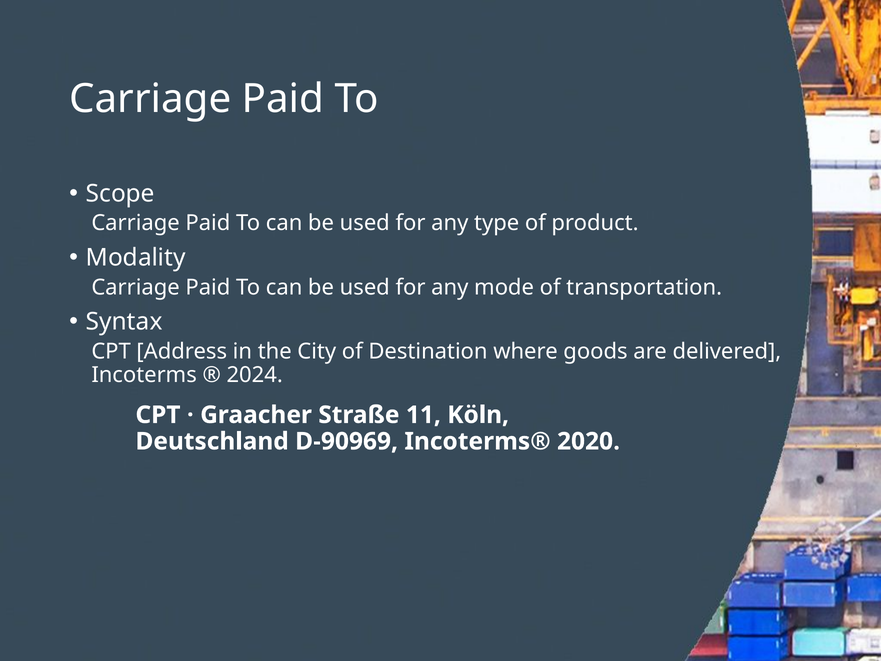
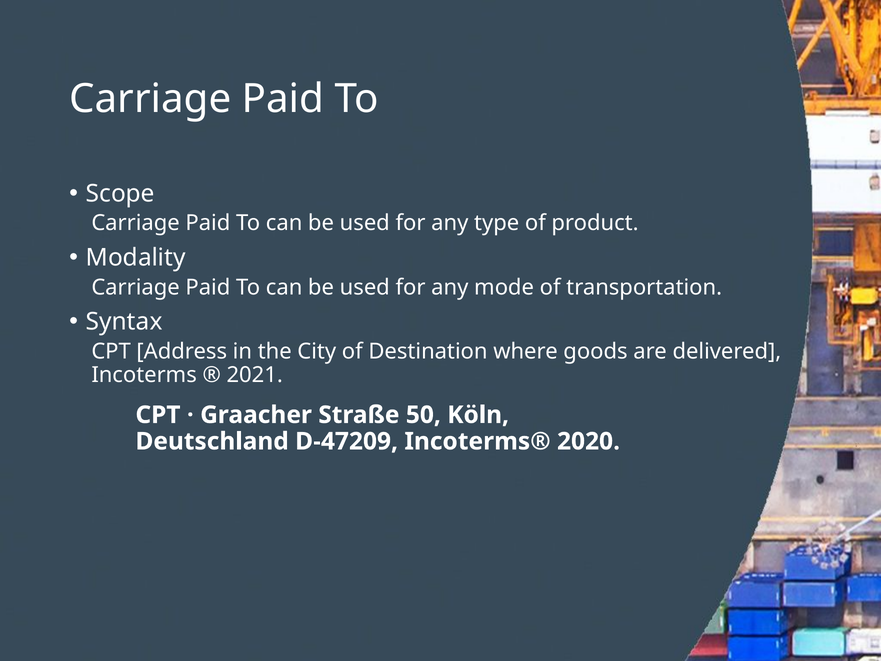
2024: 2024 -> 2021
11: 11 -> 50
D-90969: D-90969 -> D-47209
